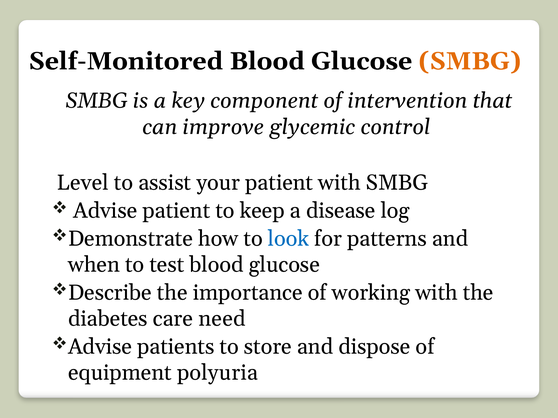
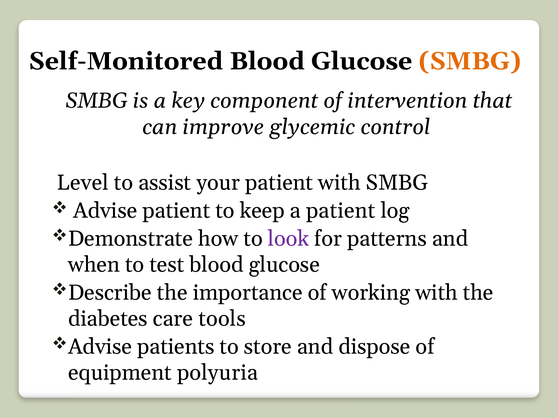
a disease: disease -> patient
look colour: blue -> purple
need: need -> tools
